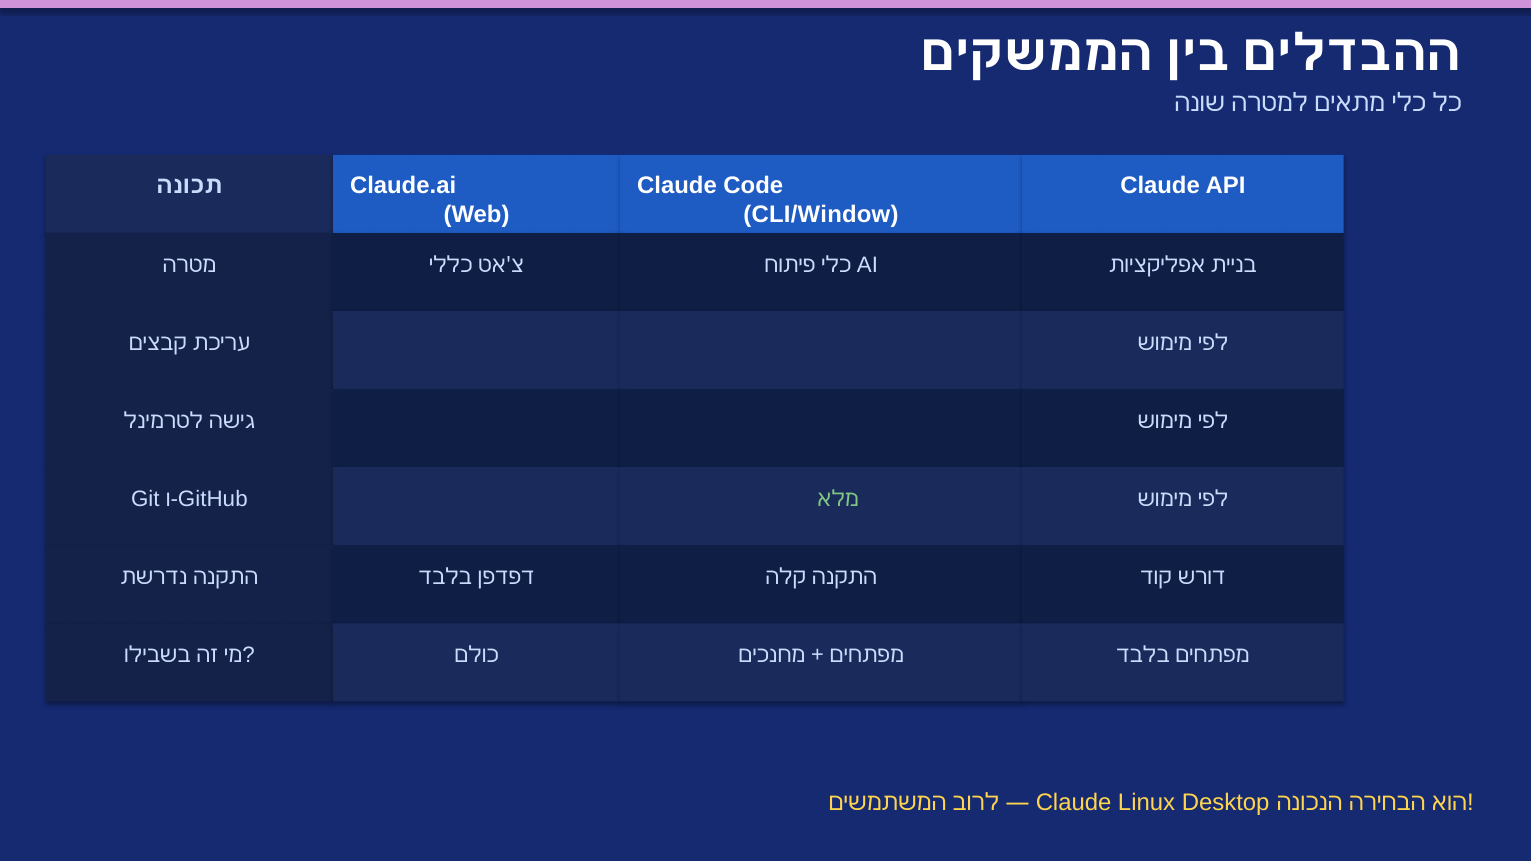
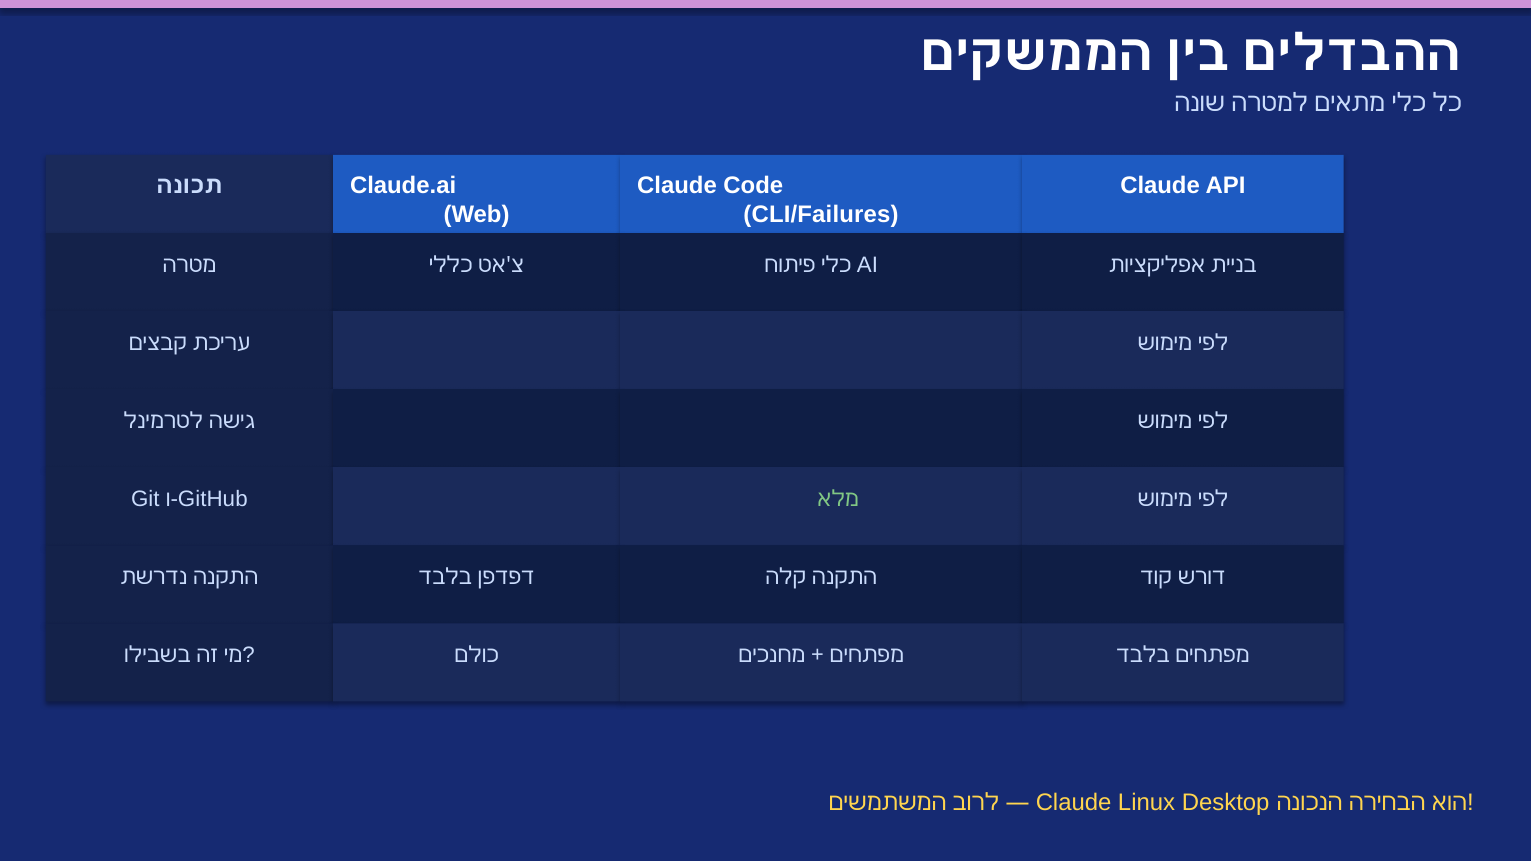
CLI/Window: CLI/Window -> CLI/Failures
